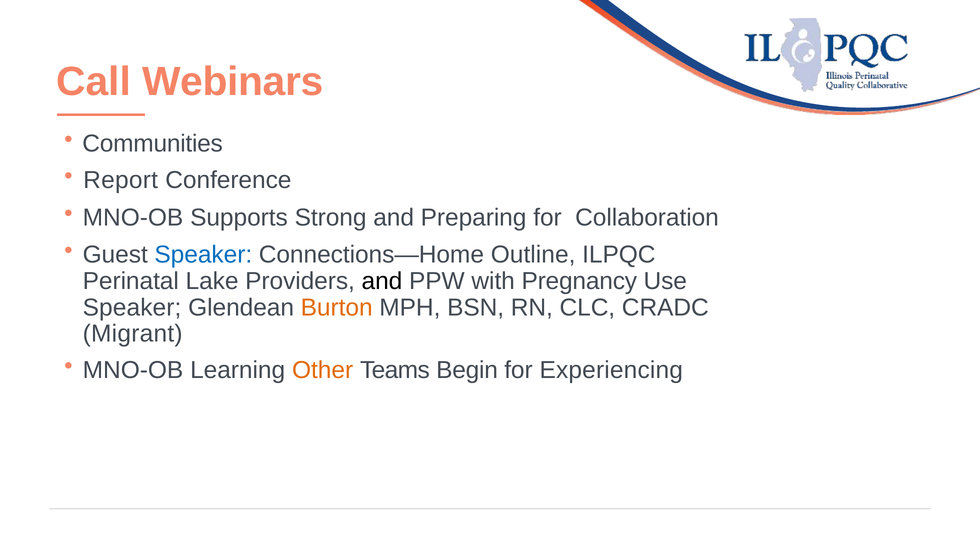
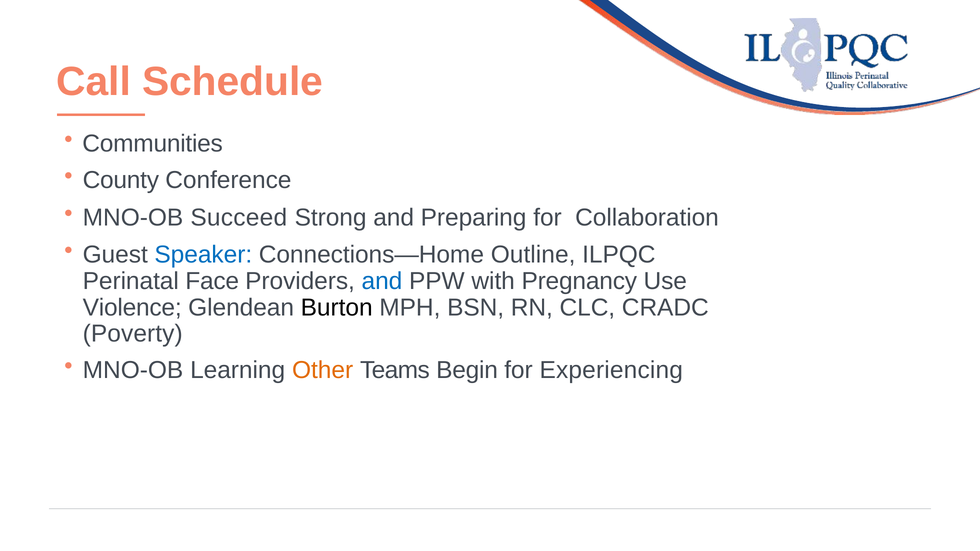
Webinars: Webinars -> Schedule
Report: Report -> County
Supports: Supports -> Succeed
Lake: Lake -> Face
and at (382, 281) colour: black -> blue
Speaker at (132, 308): Speaker -> Violence
Burton colour: orange -> black
Migrant: Migrant -> Poverty
